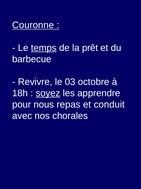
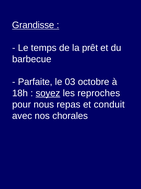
Couronne: Couronne -> Grandisse
temps underline: present -> none
Revivre: Revivre -> Parfaite
apprendre: apprendre -> reproches
